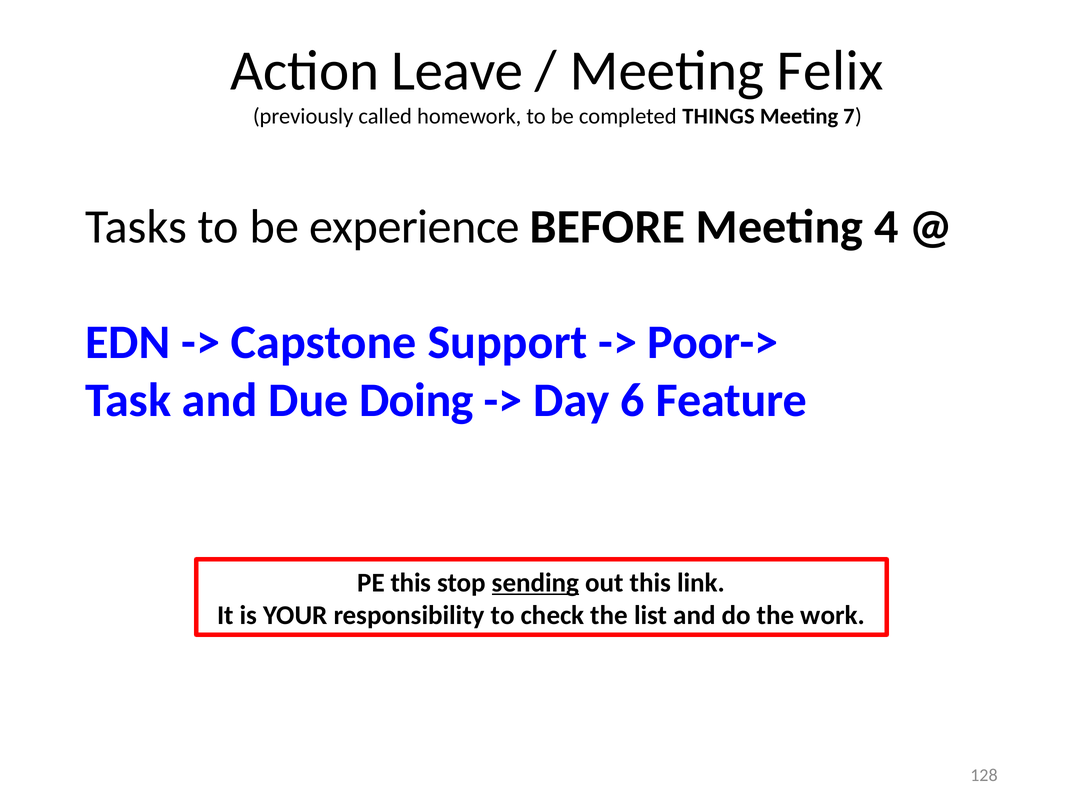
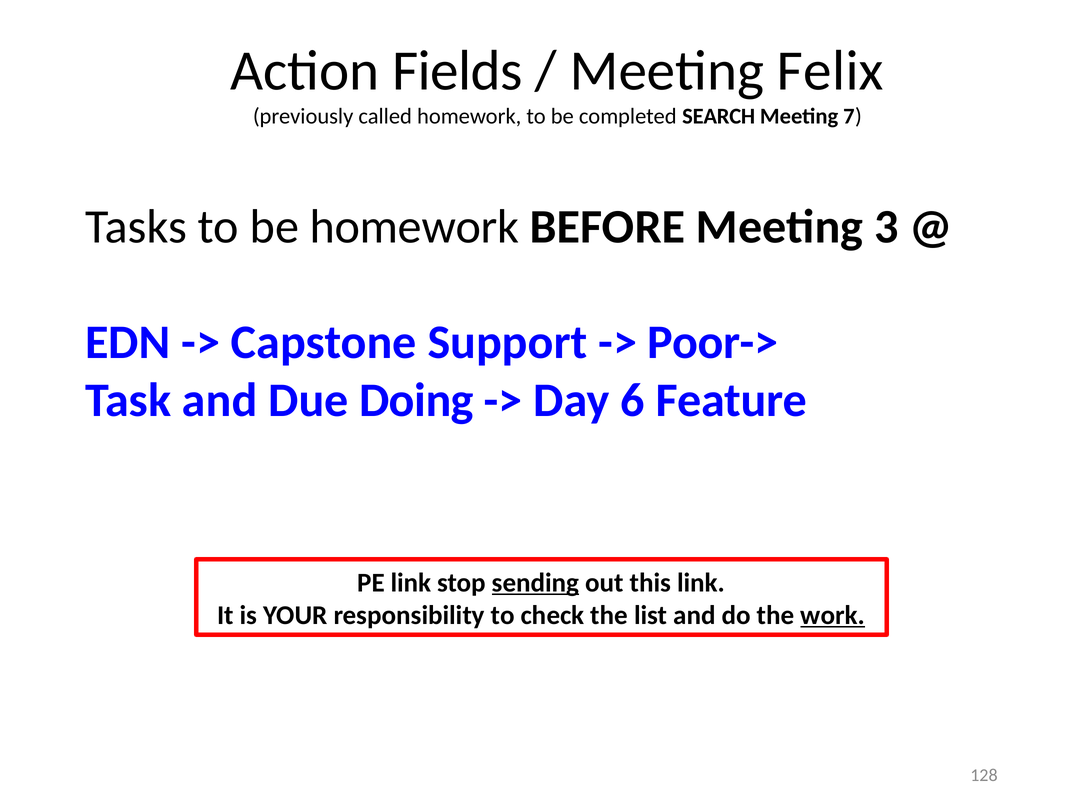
Leave: Leave -> Fields
THINGS: THINGS -> SEARCH
be experience: experience -> homework
4: 4 -> 3
PE this: this -> link
work underline: none -> present
